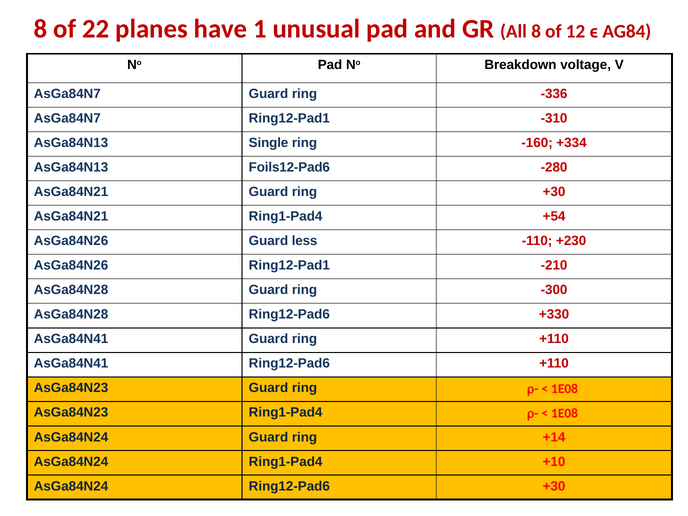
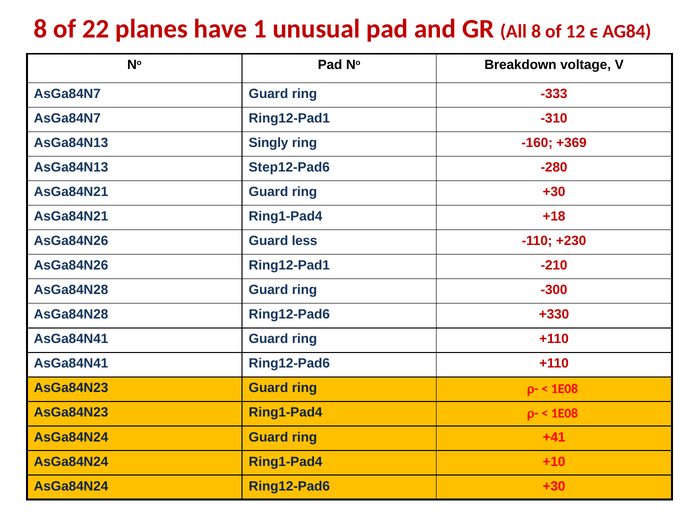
-336: -336 -> -333
Single: Single -> Singly
+334: +334 -> +369
Foils12-Pad6: Foils12-Pad6 -> Step12-Pad6
+54: +54 -> +18
+14: +14 -> +41
